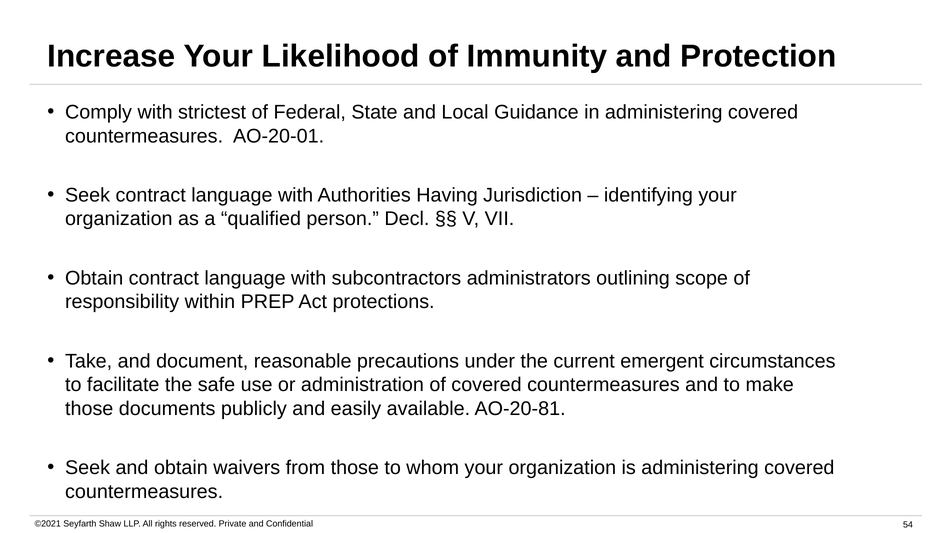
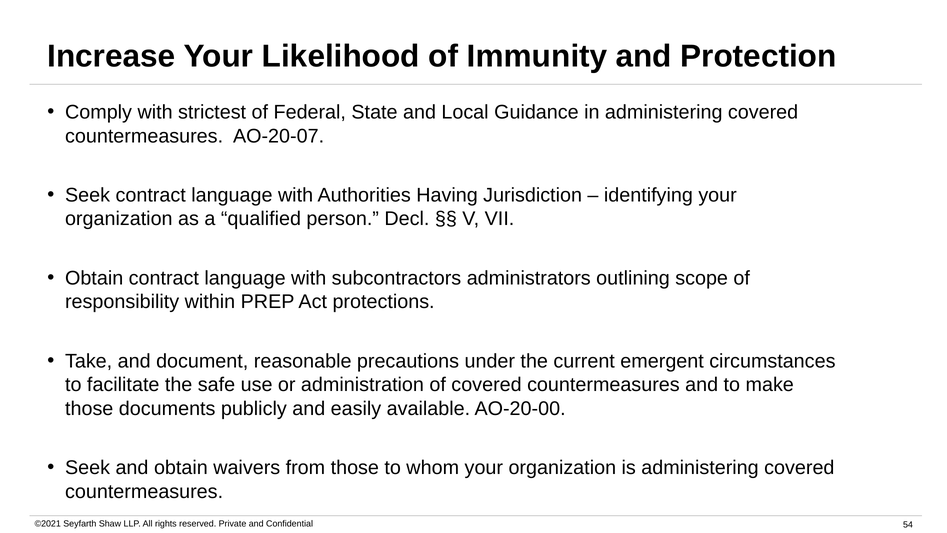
AO-20-01: AO-20-01 -> AO-20-07
AO-20-81: AO-20-81 -> AO-20-00
